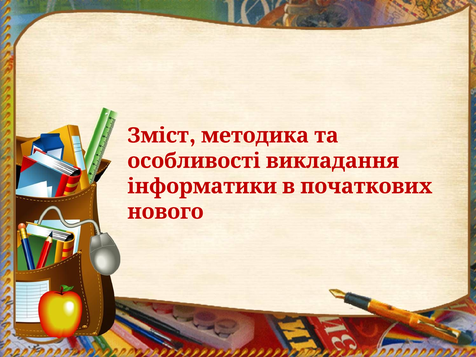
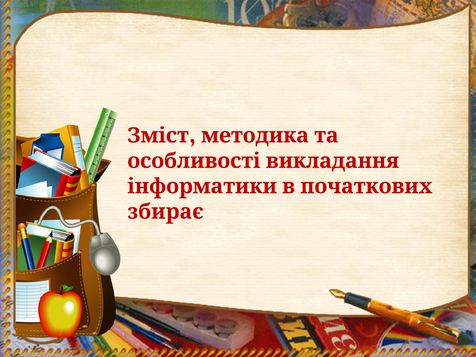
нового: нового -> збирає
